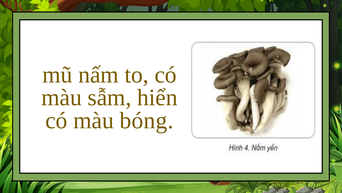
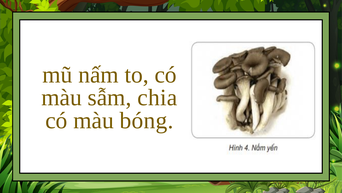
hiển: hiển -> chia
